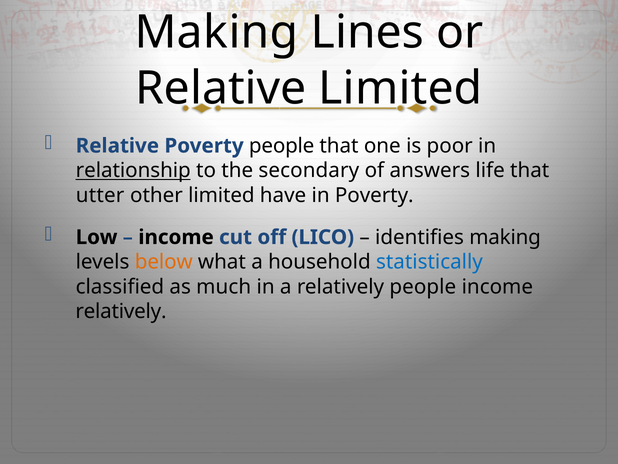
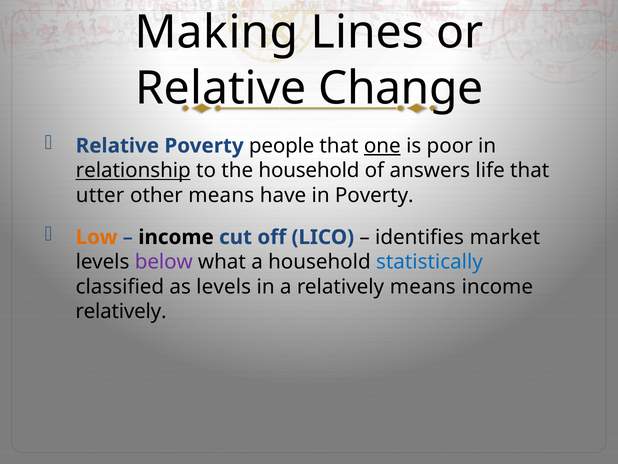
Relative Limited: Limited -> Change
one underline: none -> present
the secondary: secondary -> household
other limited: limited -> means
Low colour: black -> orange
identifies making: making -> market
below colour: orange -> purple
as much: much -> levels
relatively people: people -> means
